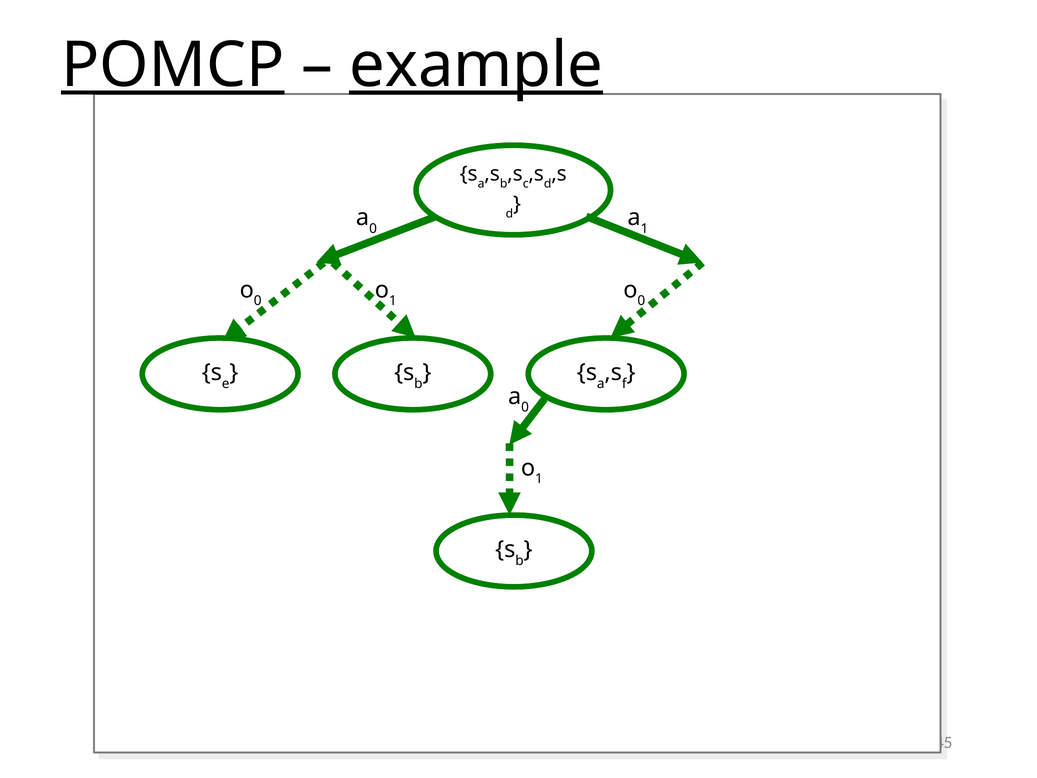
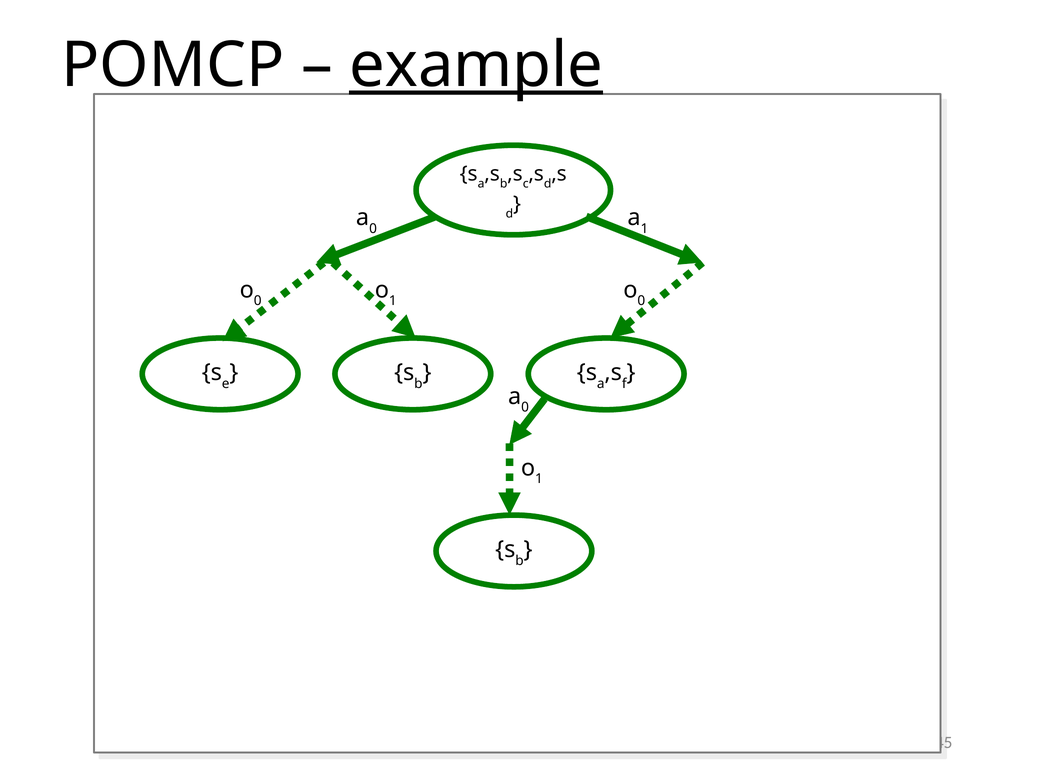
POMCP underline: present -> none
